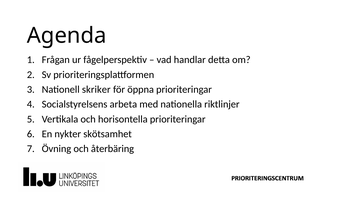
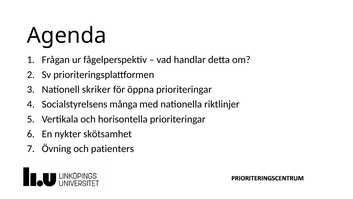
arbeta: arbeta -> många
återbäring: återbäring -> patienters
